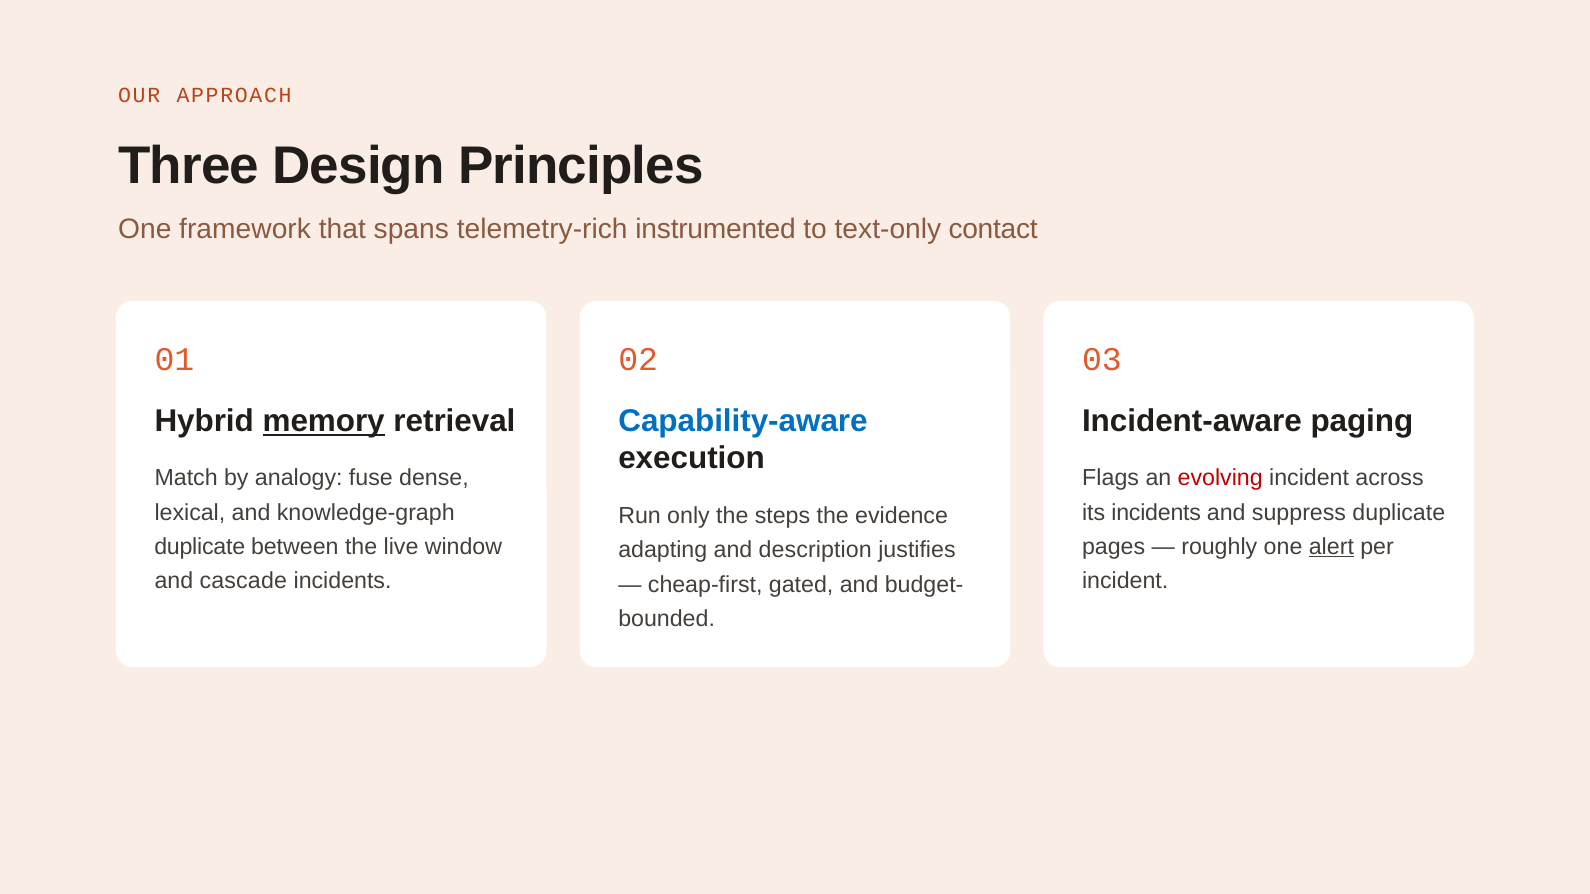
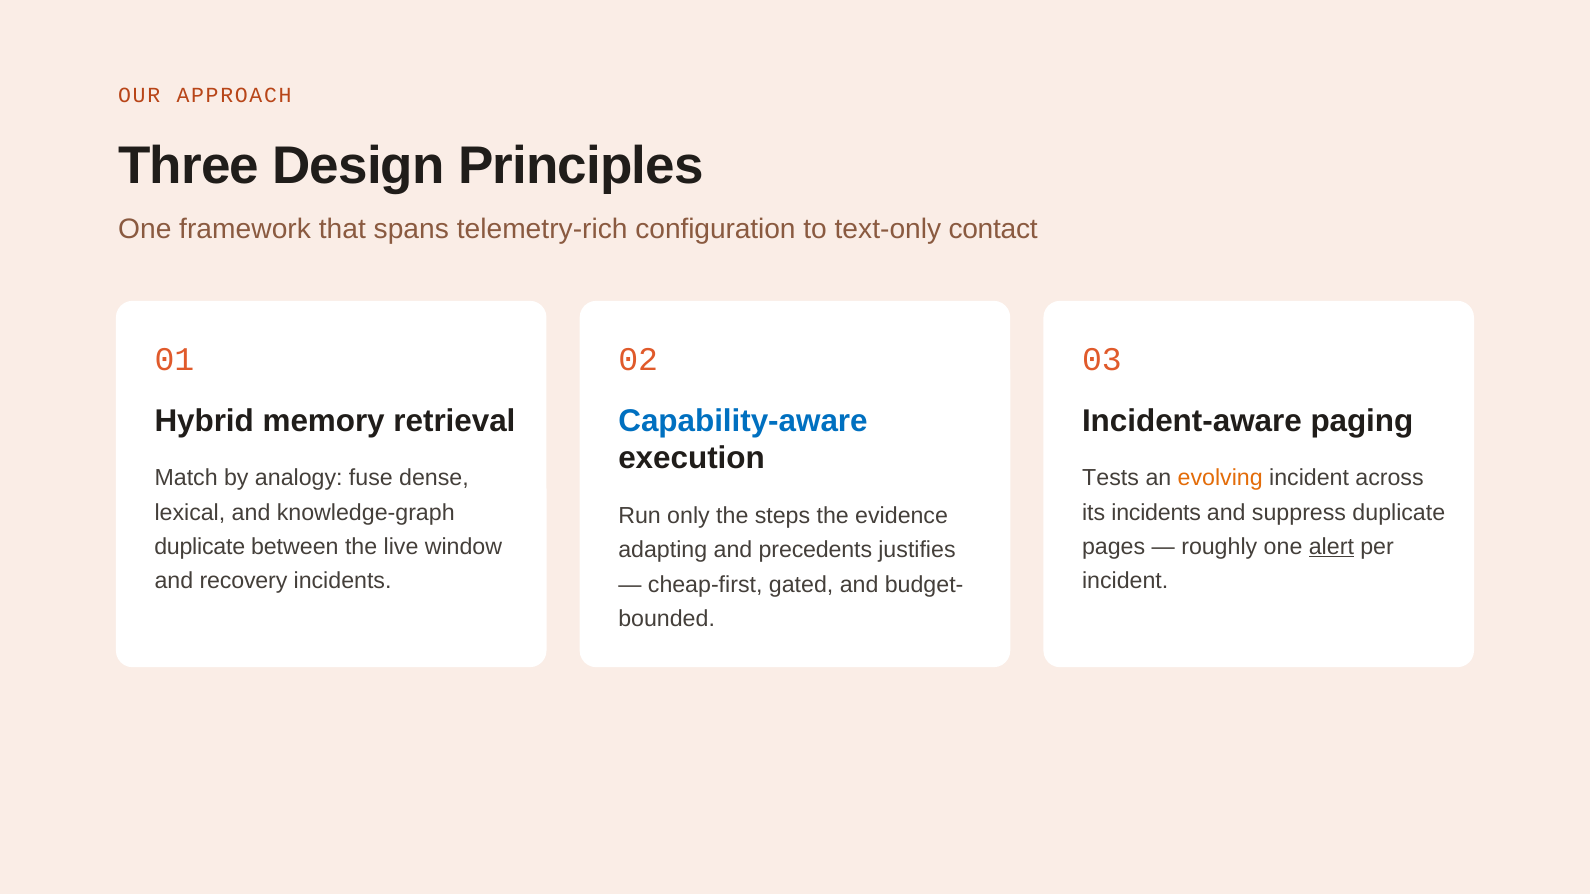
instrumented: instrumented -> configuration
memory underline: present -> none
Flags: Flags -> Tests
evolving colour: red -> orange
description: description -> precedents
cascade: cascade -> recovery
